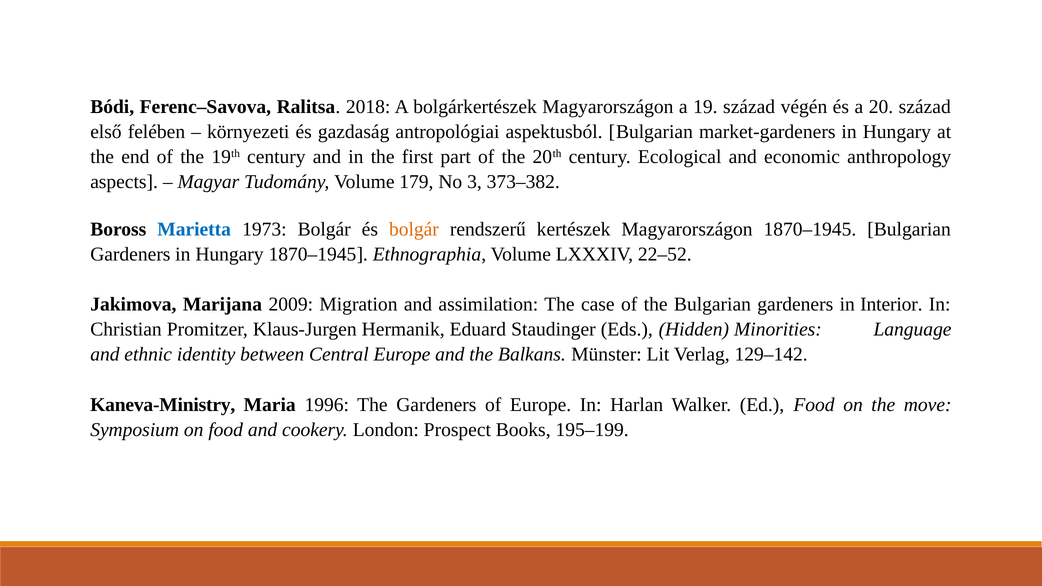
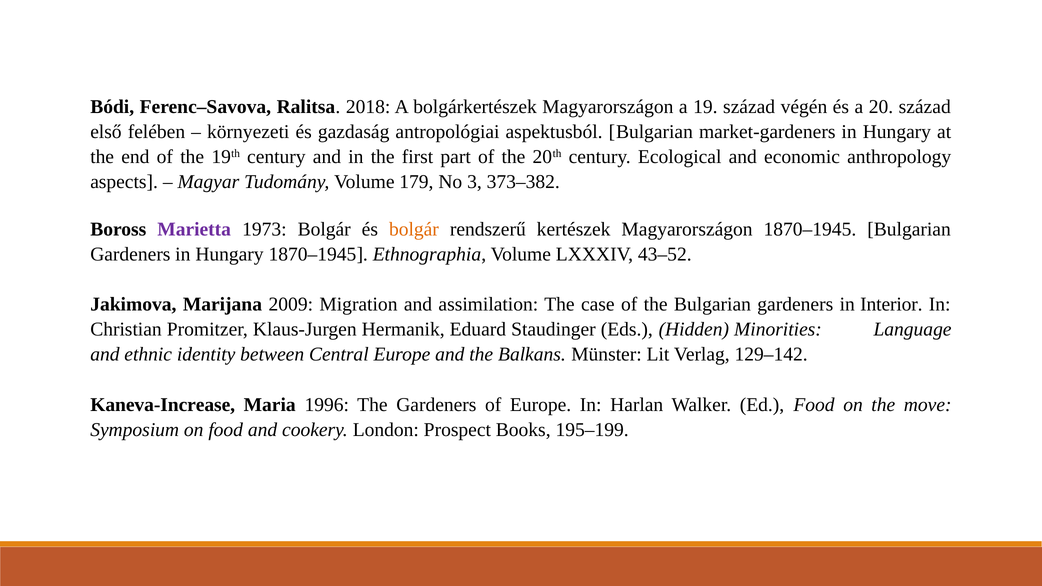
Marietta colour: blue -> purple
22–52: 22–52 -> 43–52
Kaneva-Ministry: Kaneva-Ministry -> Kaneva-Increase
